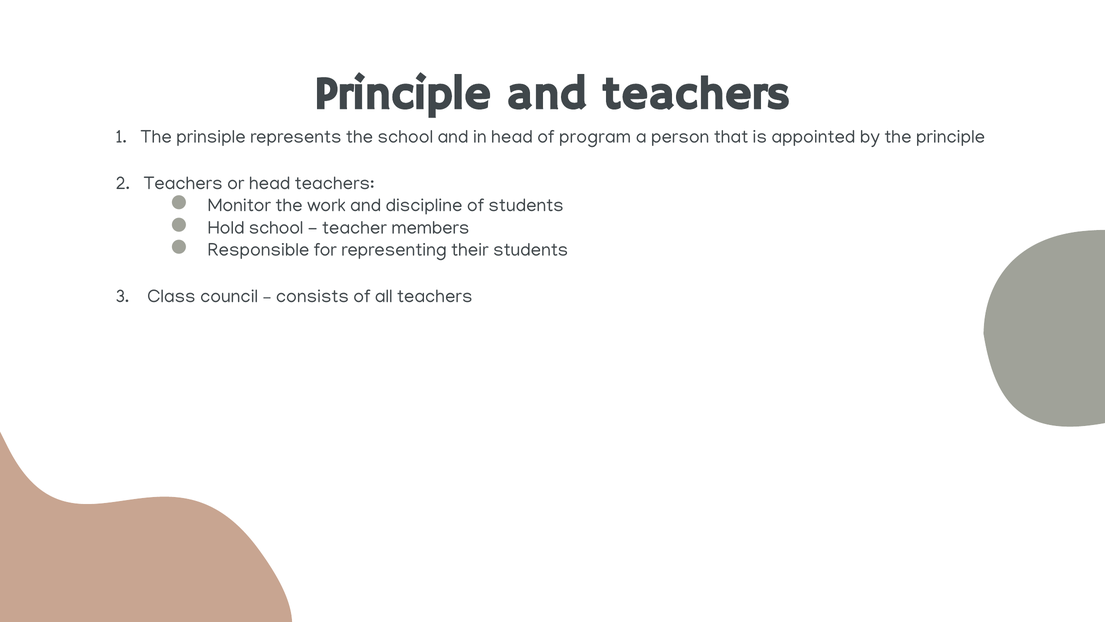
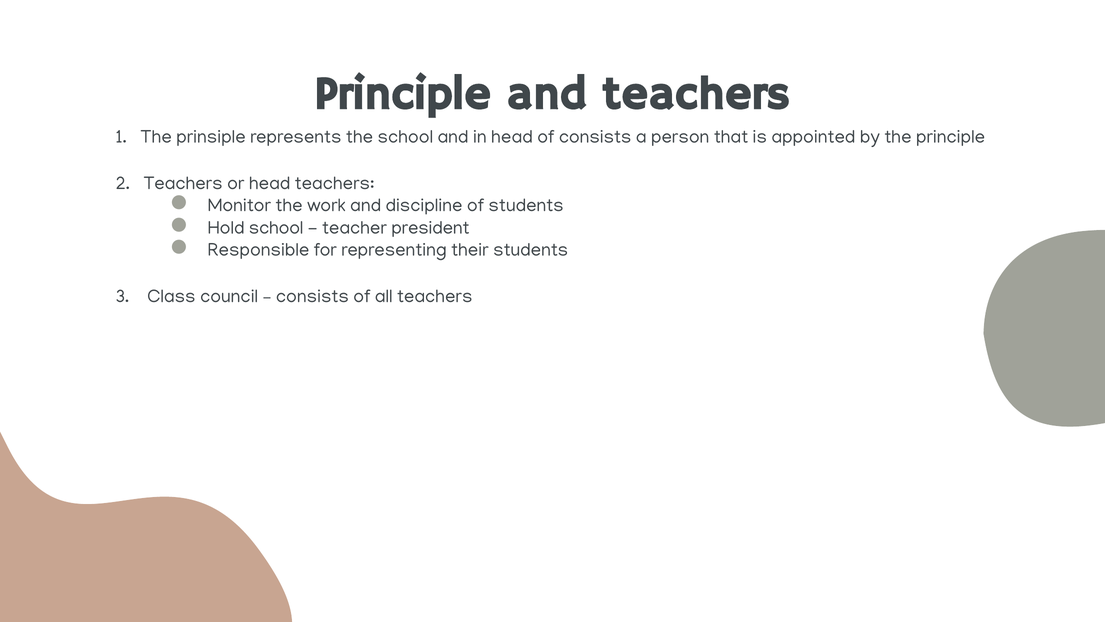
of program: program -> consists
members: members -> president
